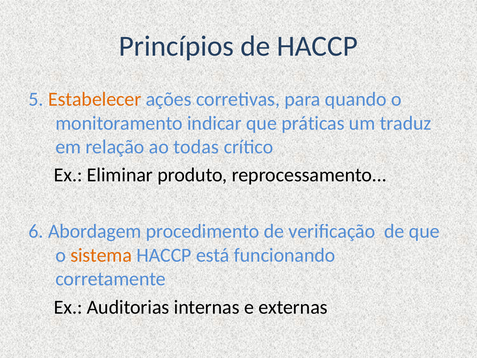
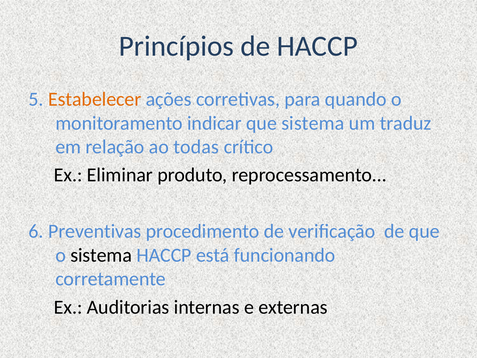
que práticas: práticas -> sistema
Abordagem: Abordagem -> Preventivas
sistema at (101, 255) colour: orange -> black
